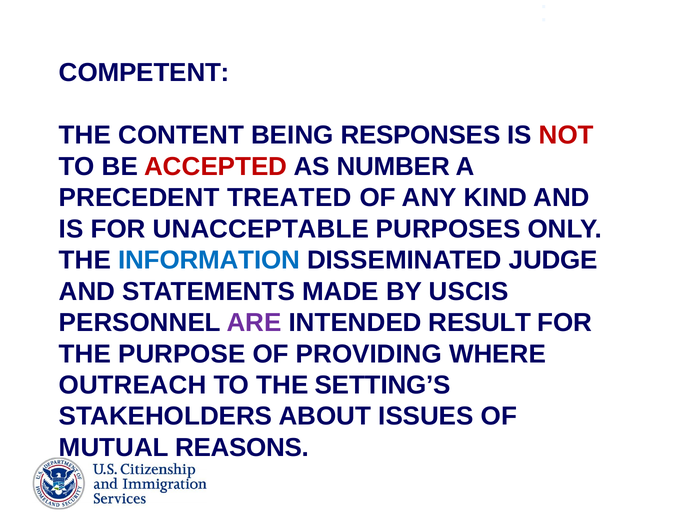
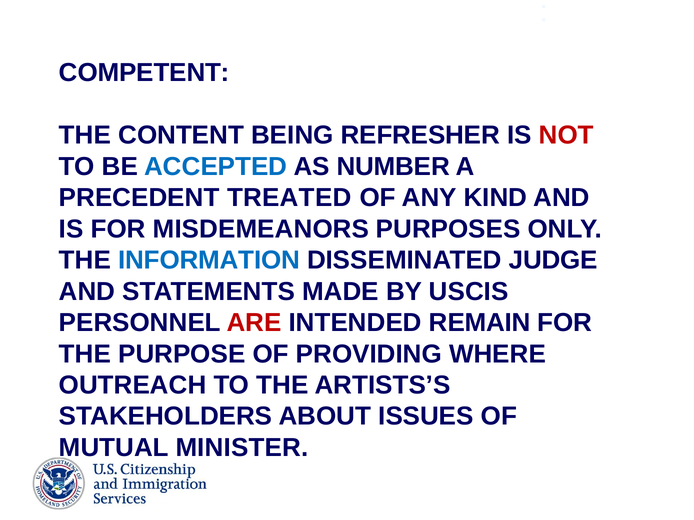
RESPONSES: RESPONSES -> REFRESHER
ACCEPTED colour: red -> blue
UNACCEPTABLE: UNACCEPTABLE -> MISDEMEANORS
ARE colour: purple -> red
RESULT: RESULT -> REMAIN
SETTING’S: SETTING’S -> ARTISTS’S
REASONS: REASONS -> MINISTER
